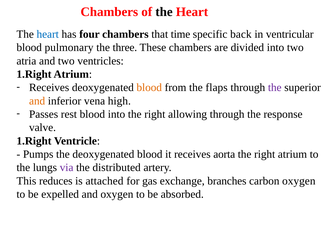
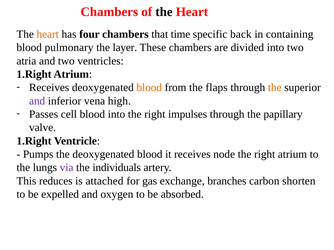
heart at (48, 34) colour: blue -> orange
ventricular: ventricular -> containing
three: three -> layer
the at (275, 88) colour: purple -> orange
and at (37, 101) colour: orange -> purple
rest: rest -> cell
allowing: allowing -> impulses
response: response -> papillary
aorta: aorta -> node
distributed: distributed -> individuals
carbon oxygen: oxygen -> shorten
